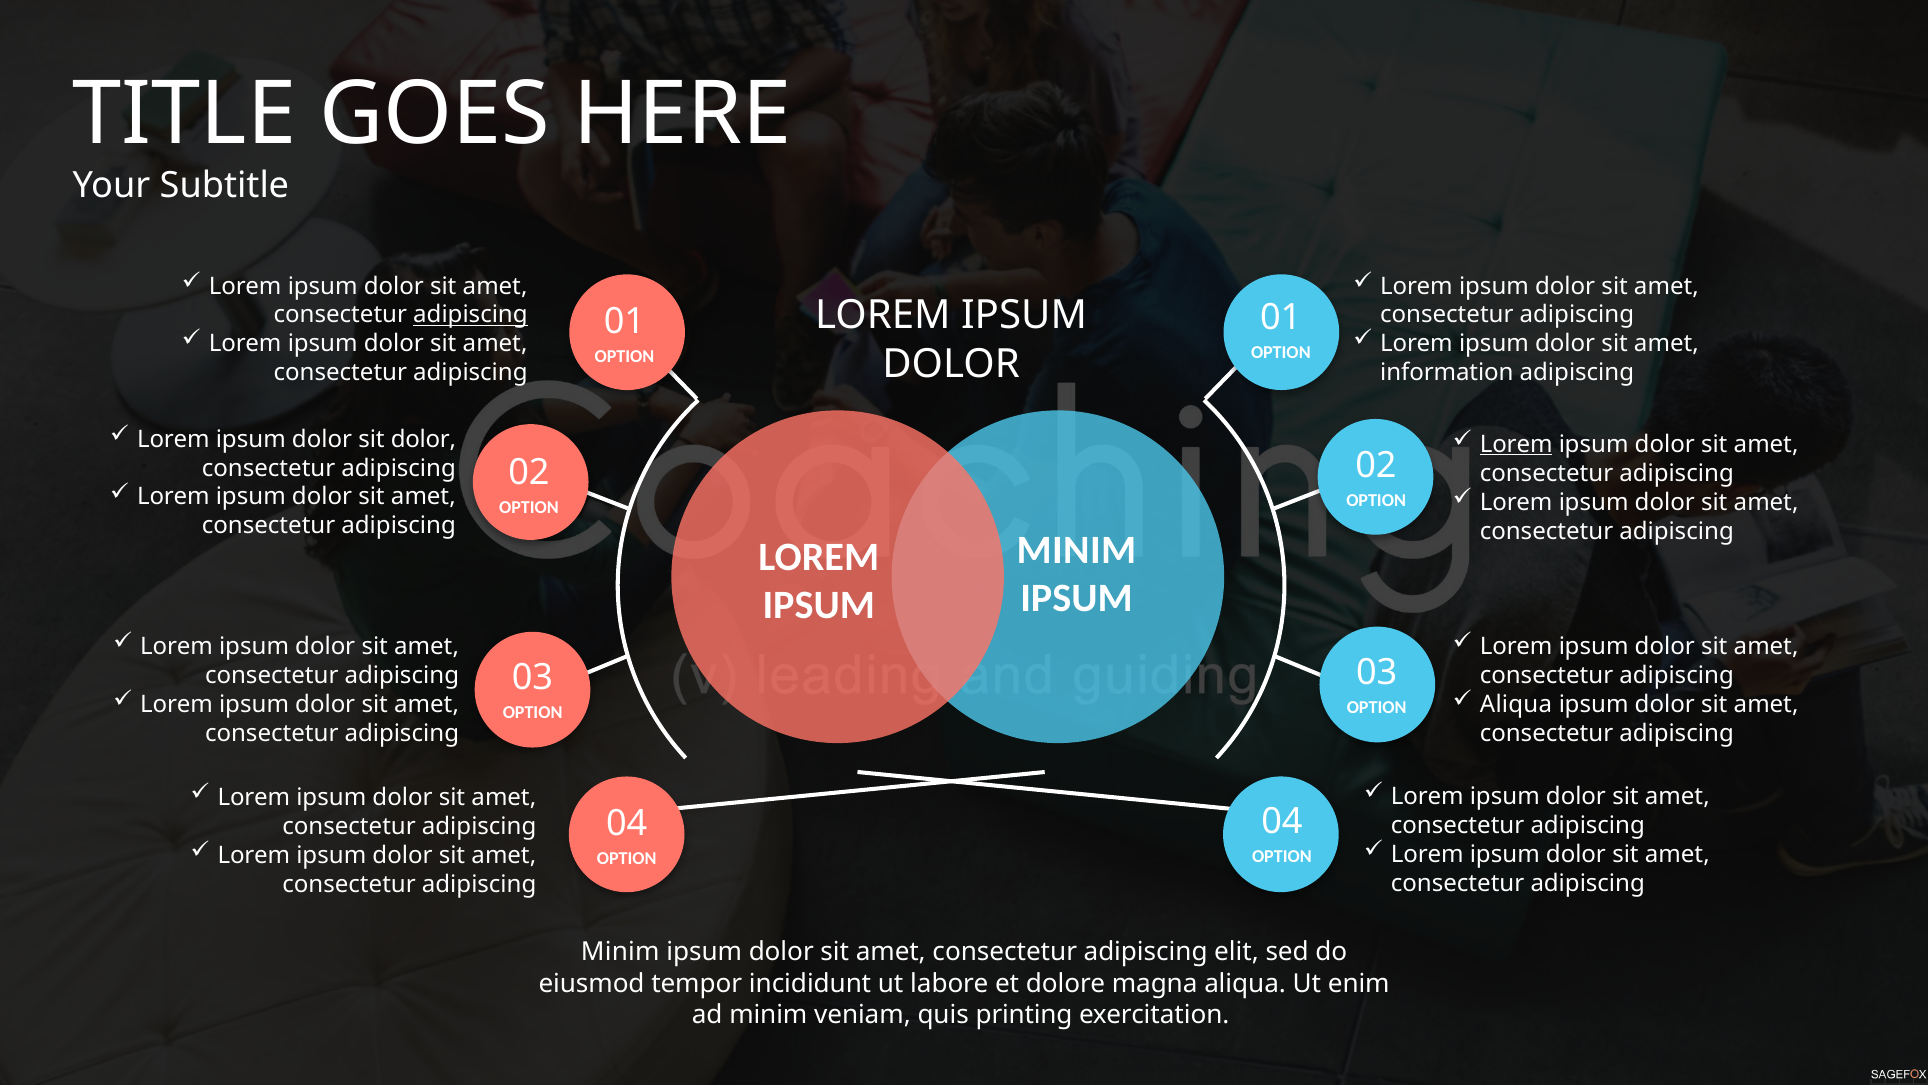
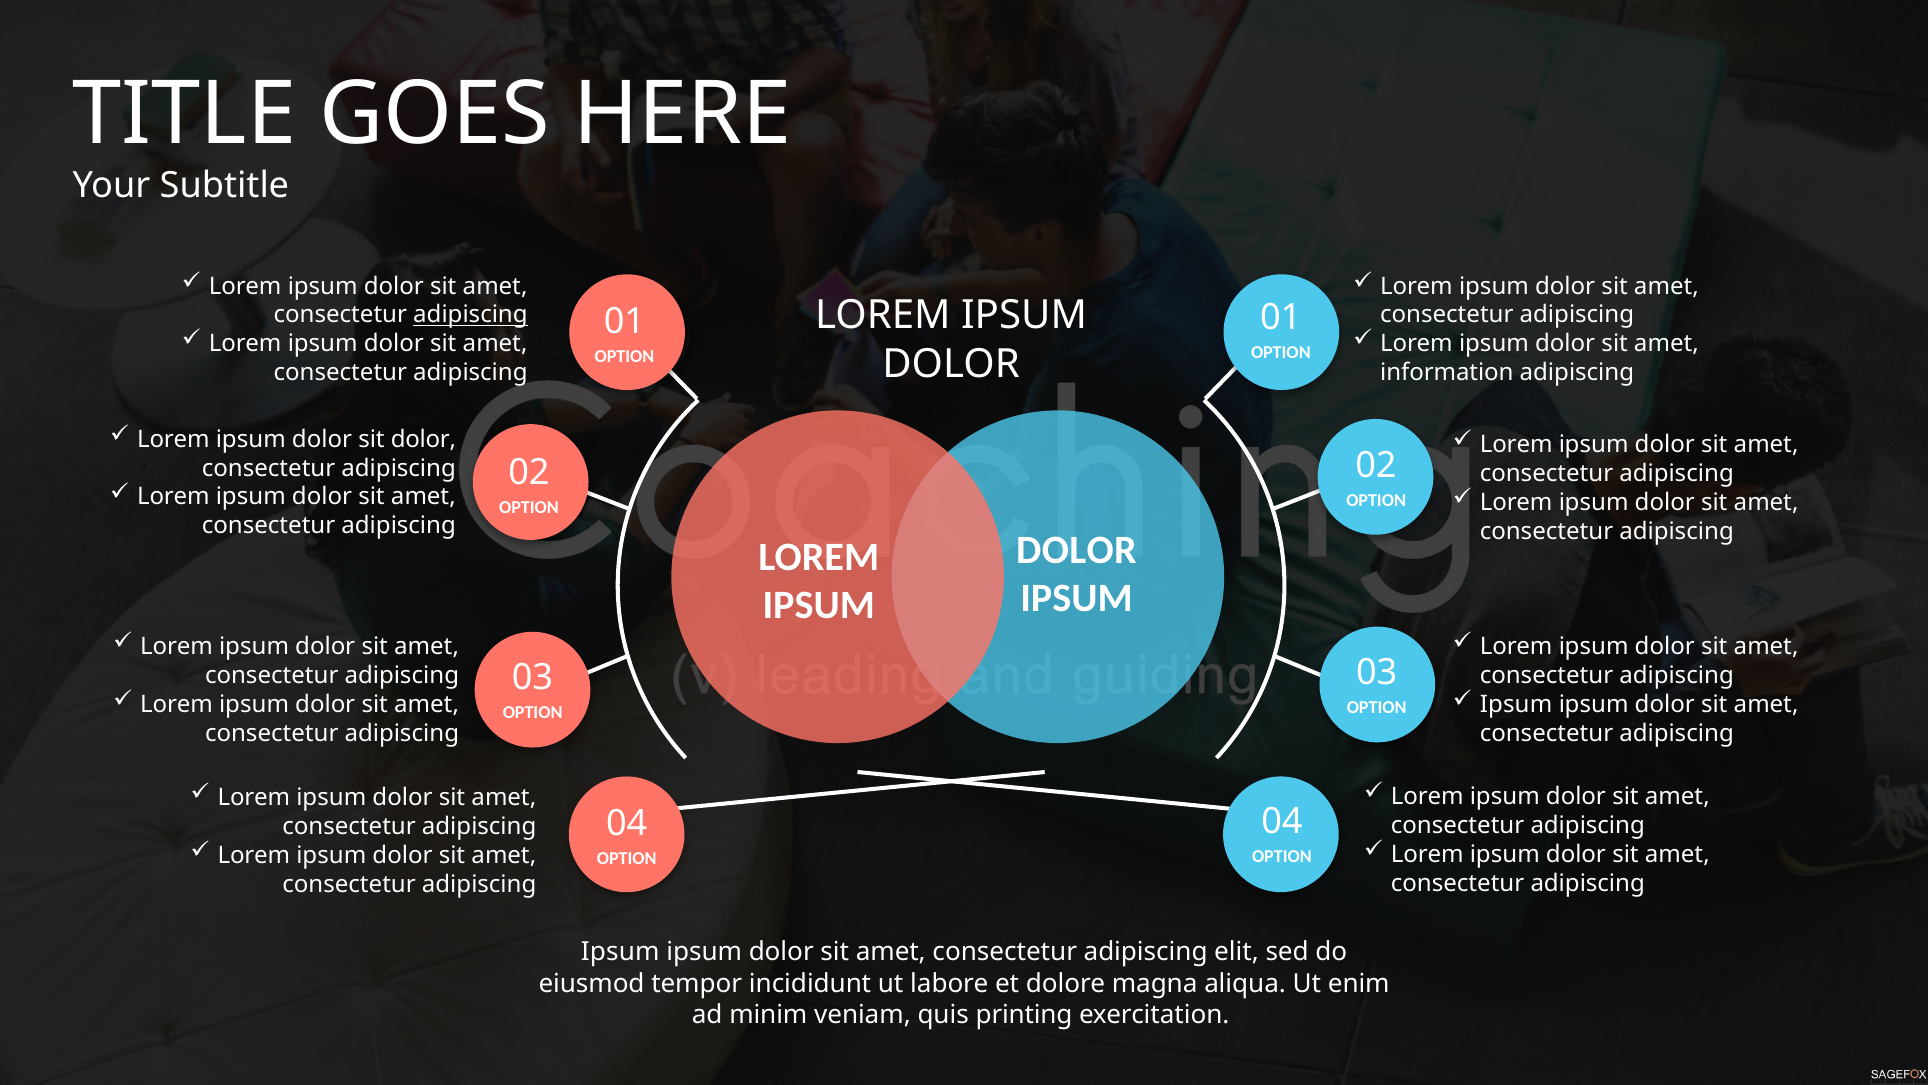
Lorem at (1516, 444) underline: present -> none
MINIM at (1076, 550): MINIM -> DOLOR
Aliqua at (1516, 704): Aliqua -> Ipsum
Minim at (620, 952): Minim -> Ipsum
